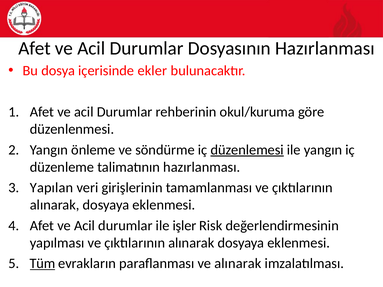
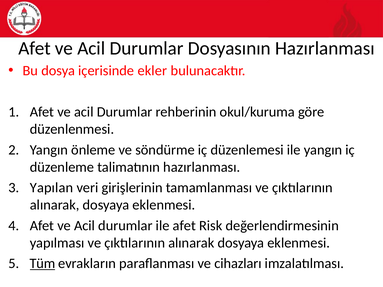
düzenlemesi underline: present -> none
ile işler: işler -> afet
ve alınarak: alınarak -> cihazları
